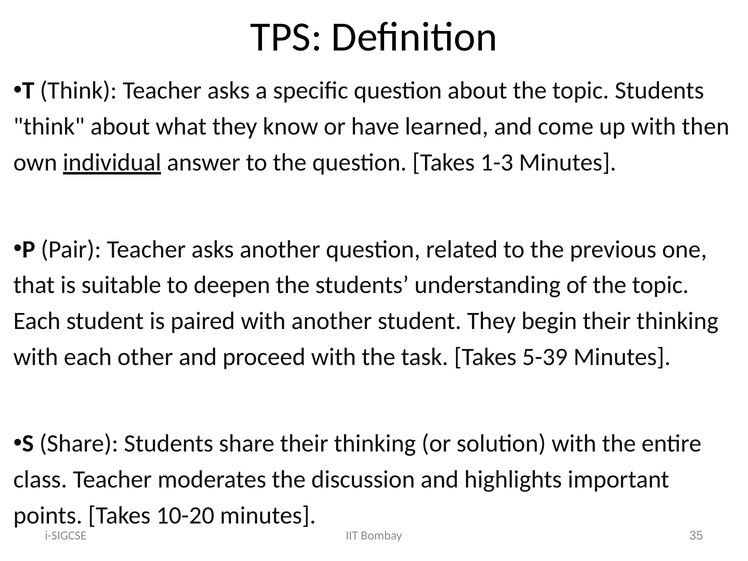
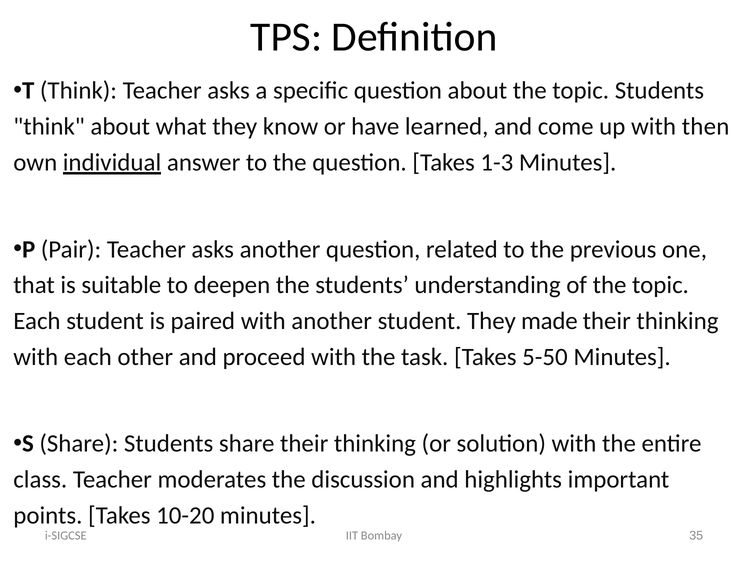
begin: begin -> made
5-39: 5-39 -> 5-50
